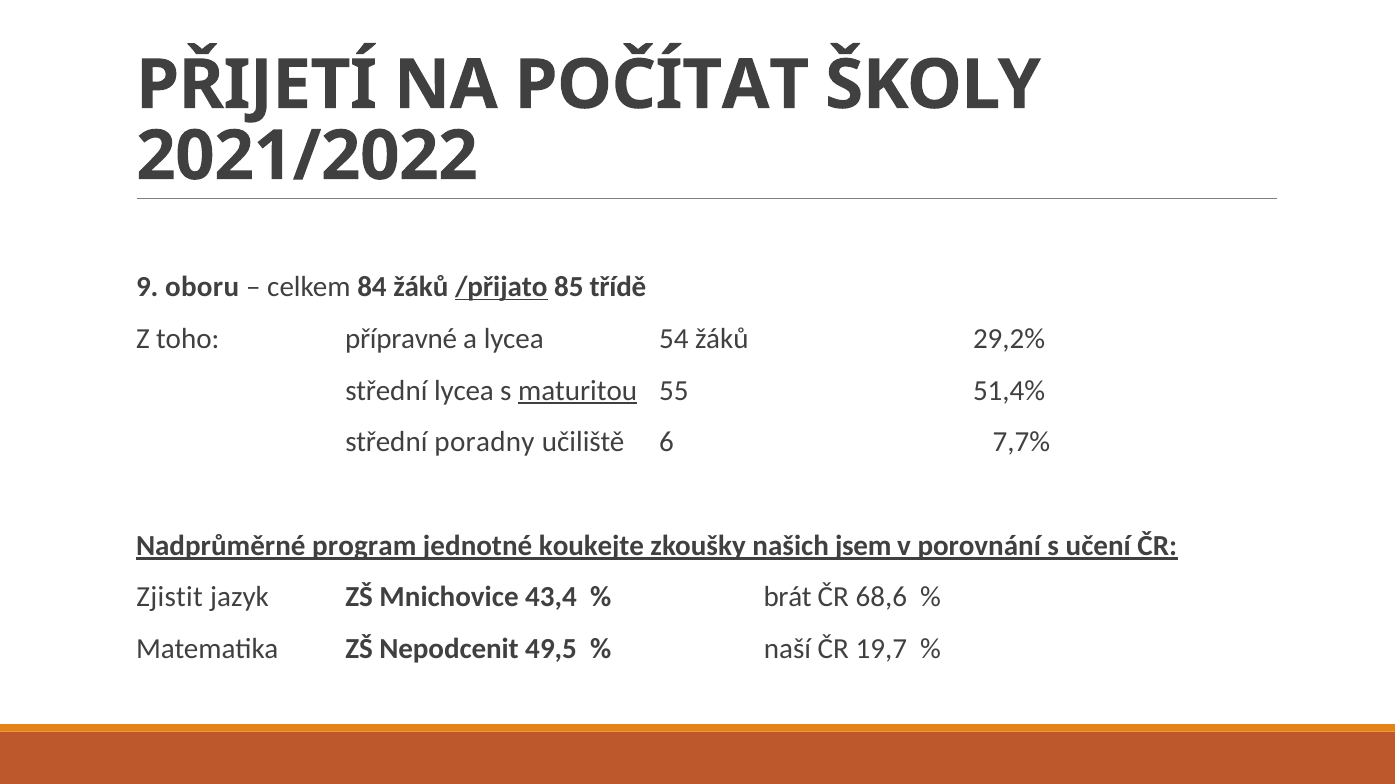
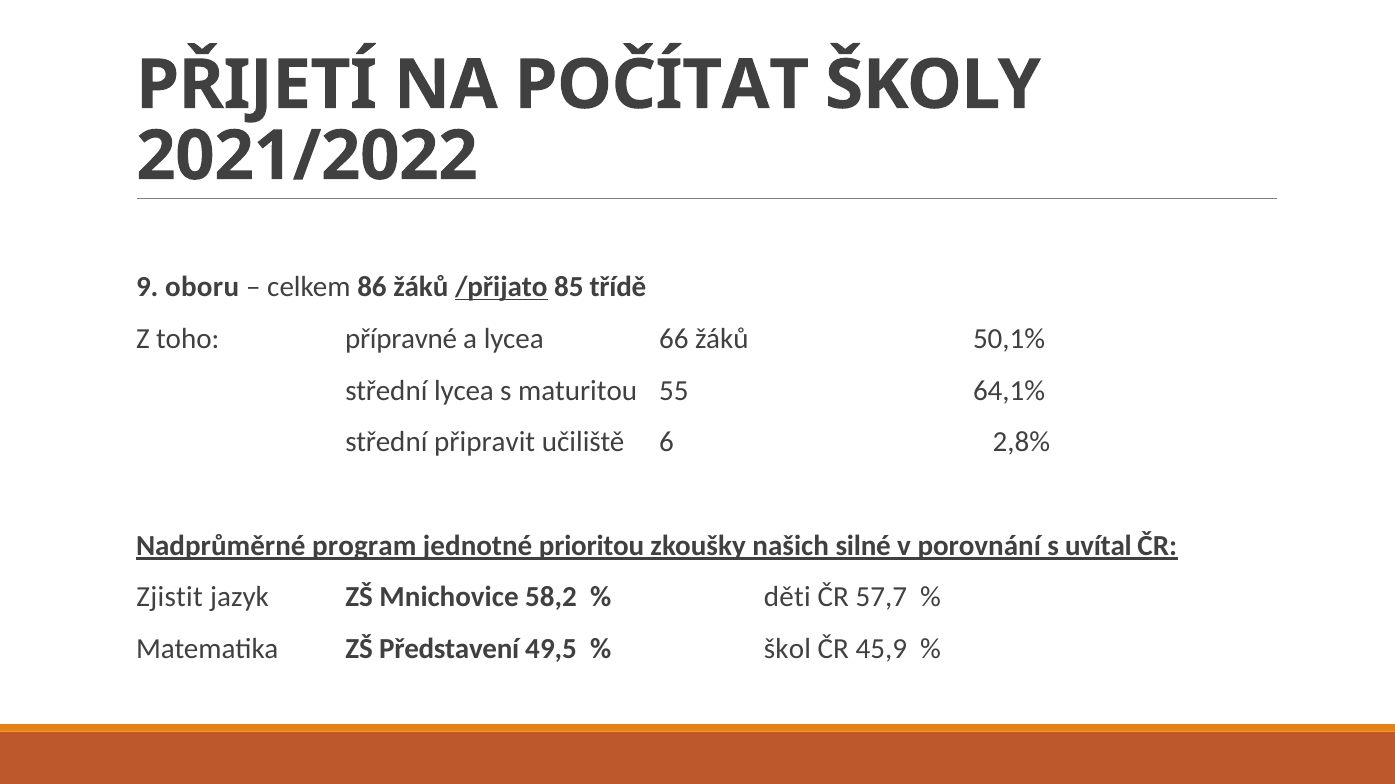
84: 84 -> 86
54: 54 -> 66
29,2%: 29,2% -> 50,1%
maturitou underline: present -> none
51,4%: 51,4% -> 64,1%
poradny: poradny -> připravit
7,7%: 7,7% -> 2,8%
koukejte: koukejte -> prioritou
jsem: jsem -> silné
učení: učení -> uvítal
43,4: 43,4 -> 58,2
brát: brát -> děti
68,6: 68,6 -> 57,7
Nepodcenit: Nepodcenit -> Představení
naší: naší -> škol
19,7: 19,7 -> 45,9
